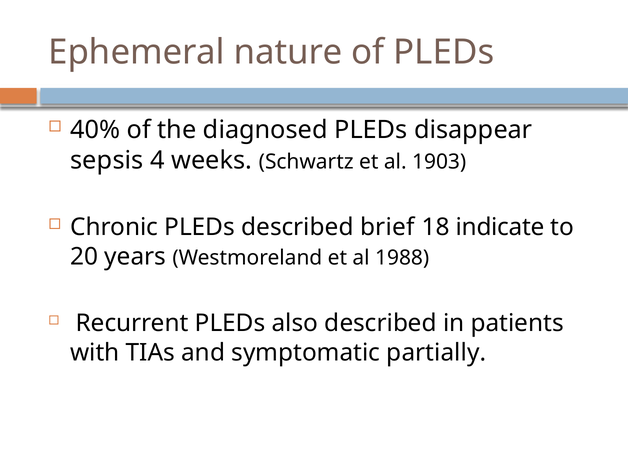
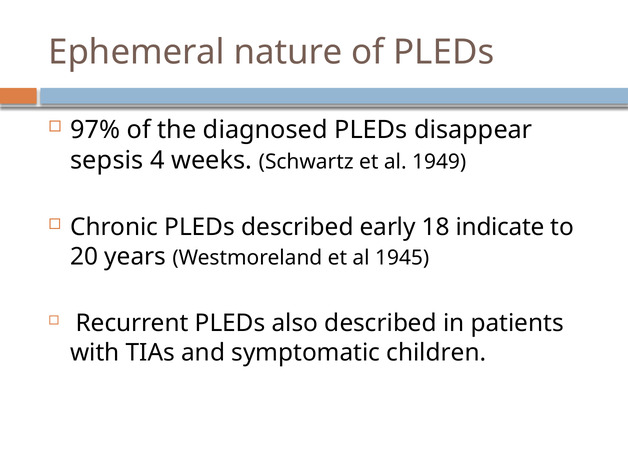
40%: 40% -> 97%
1903: 1903 -> 1949
brief: brief -> early
1988: 1988 -> 1945
partially: partially -> children
